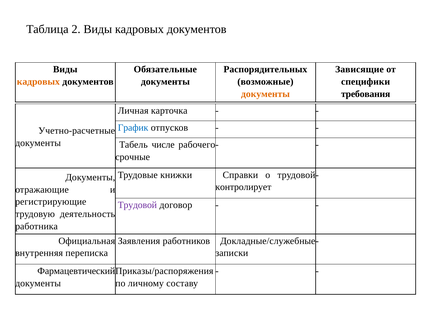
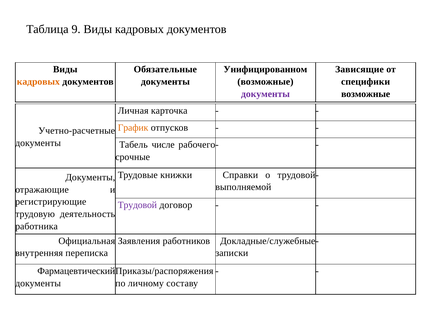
2: 2 -> 9
Распорядительных: Распорядительных -> Унифицированном
документы at (265, 94) colour: orange -> purple
требования at (366, 94): требования -> возможные
График colour: blue -> orange
контролирует: контролирует -> выполняемой
